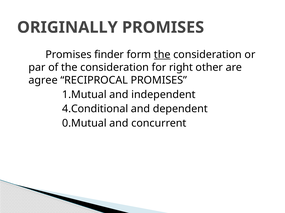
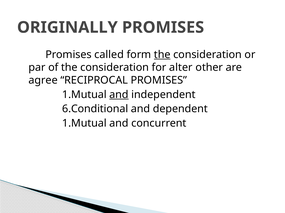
finder: finder -> called
right: right -> alter
and at (119, 95) underline: none -> present
4.Conditional: 4.Conditional -> 6.Conditional
0.Mutual at (84, 124): 0.Mutual -> 1.Mutual
